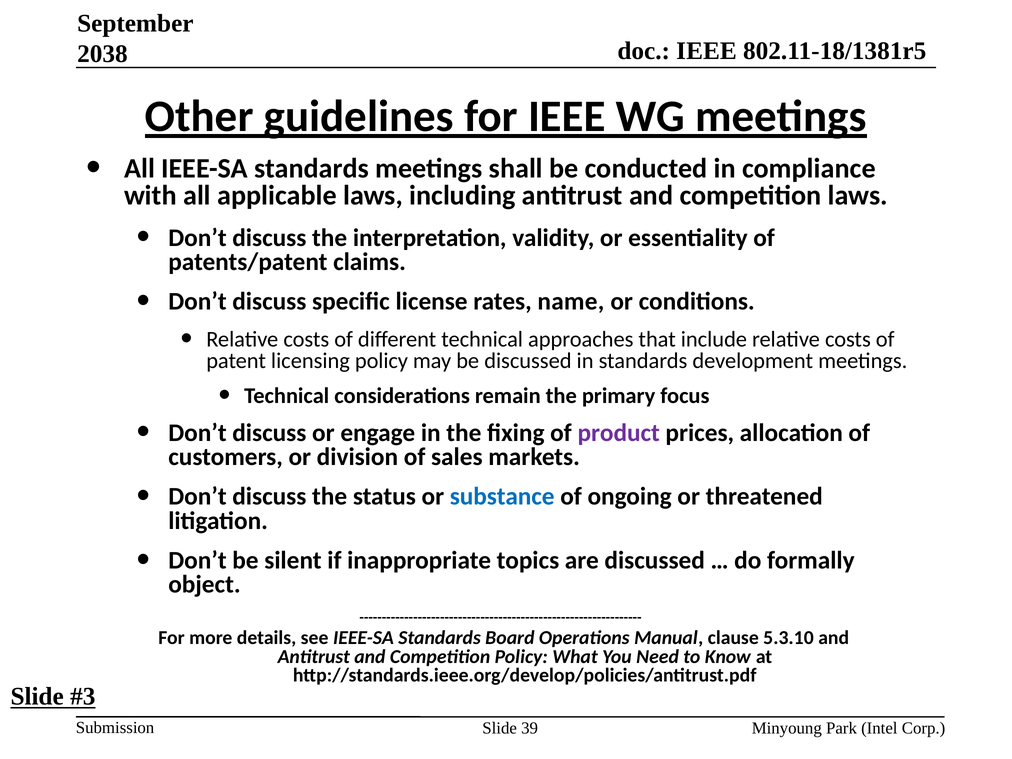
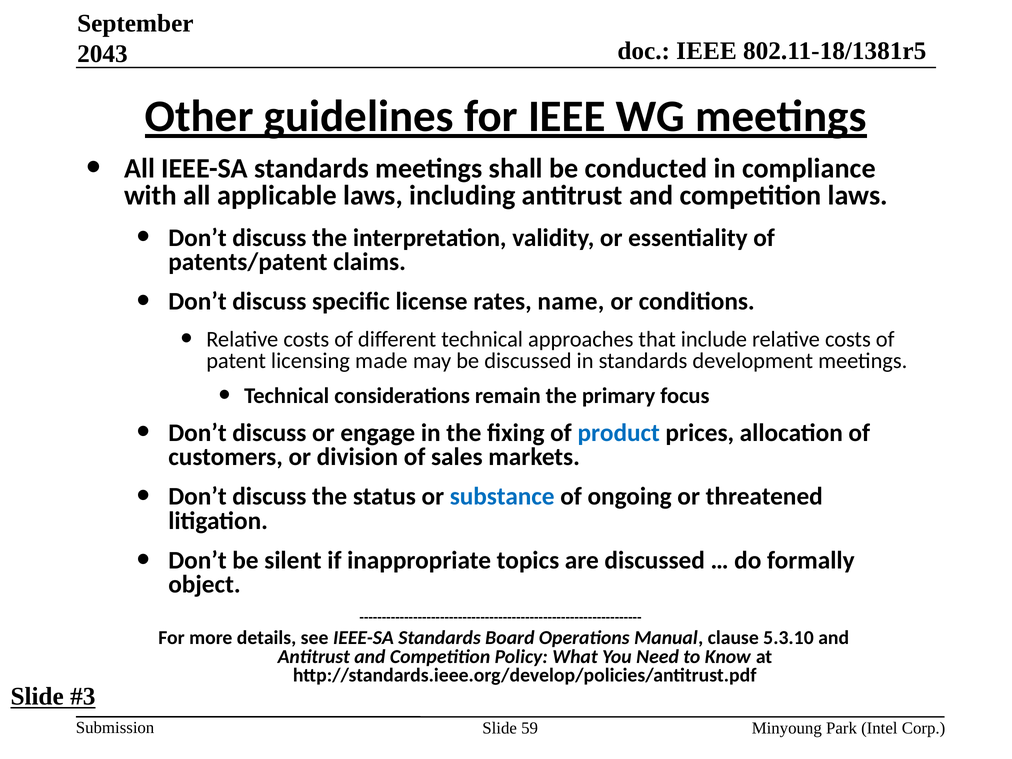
2038: 2038 -> 2043
licensing policy: policy -> made
product colour: purple -> blue
39: 39 -> 59
